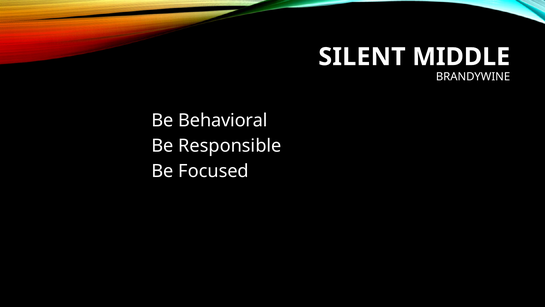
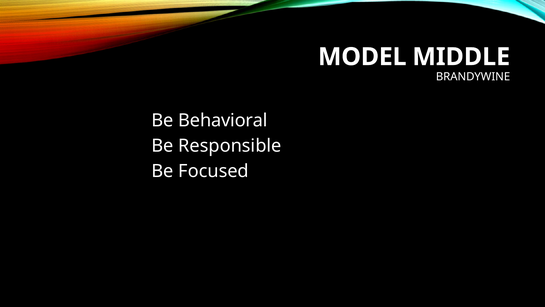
SILENT: SILENT -> MODEL
